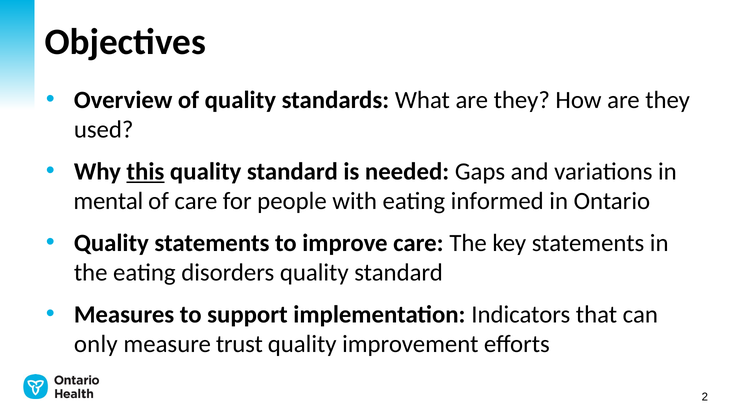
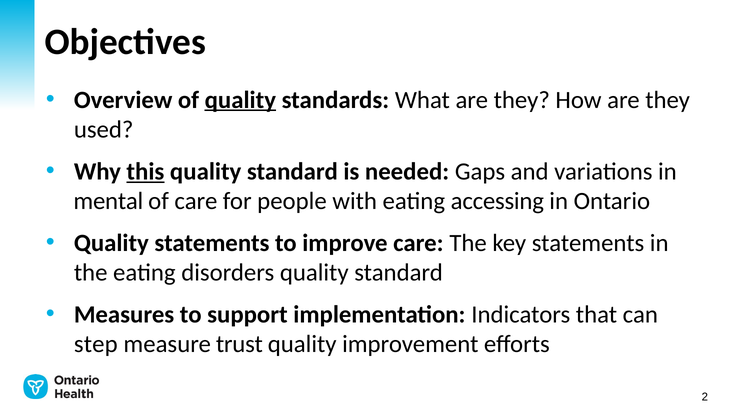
quality at (240, 100) underline: none -> present
informed: informed -> accessing
only: only -> step
